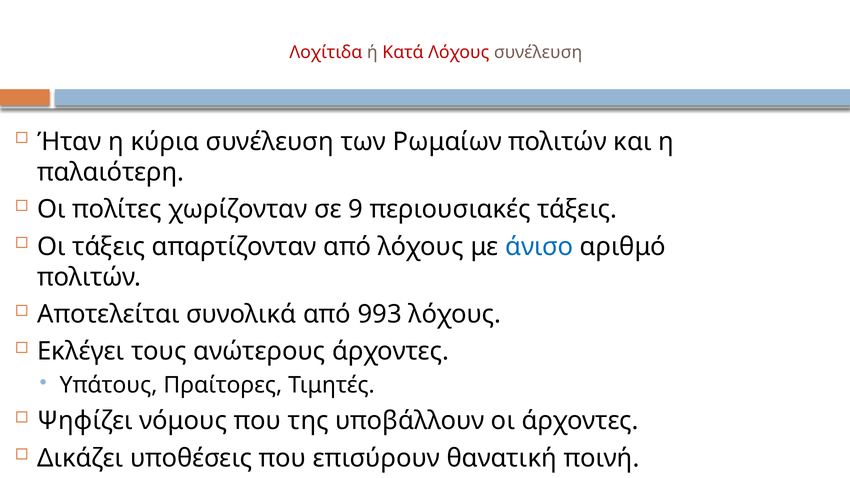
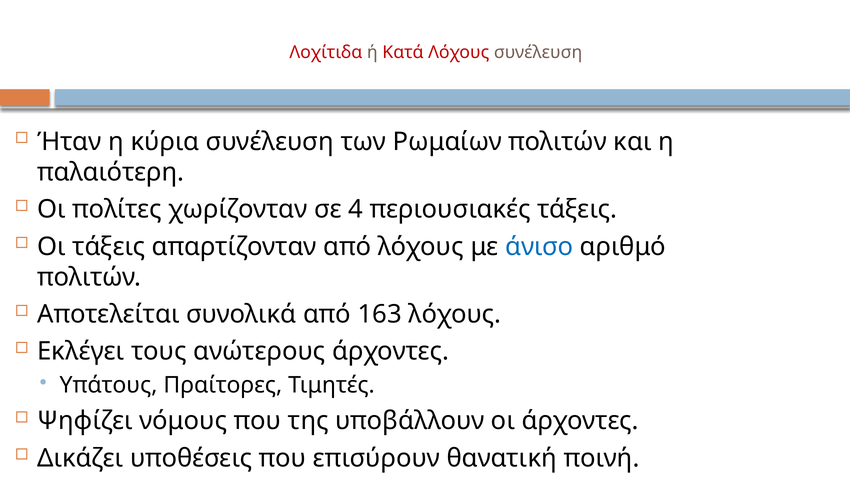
9: 9 -> 4
993: 993 -> 163
